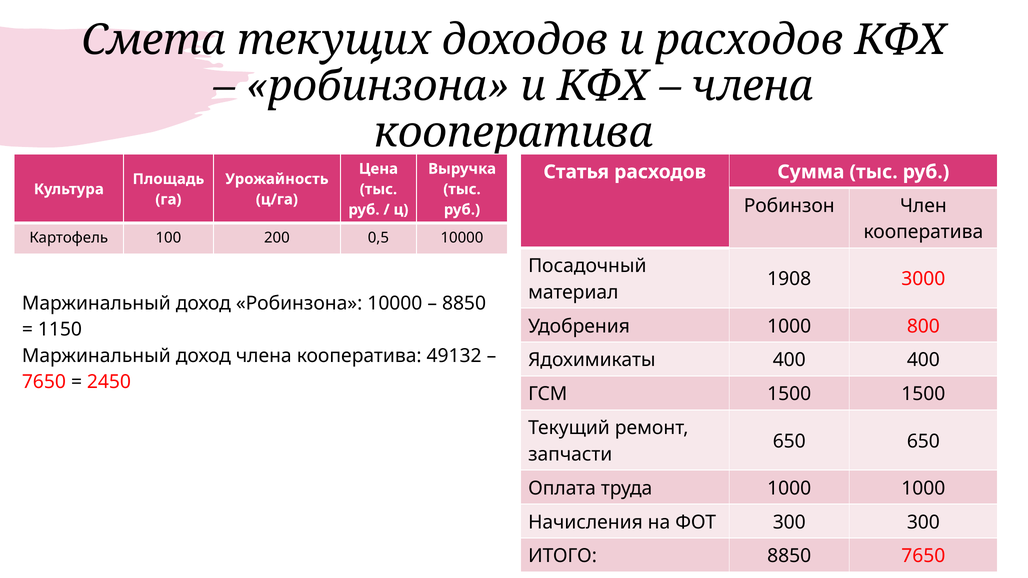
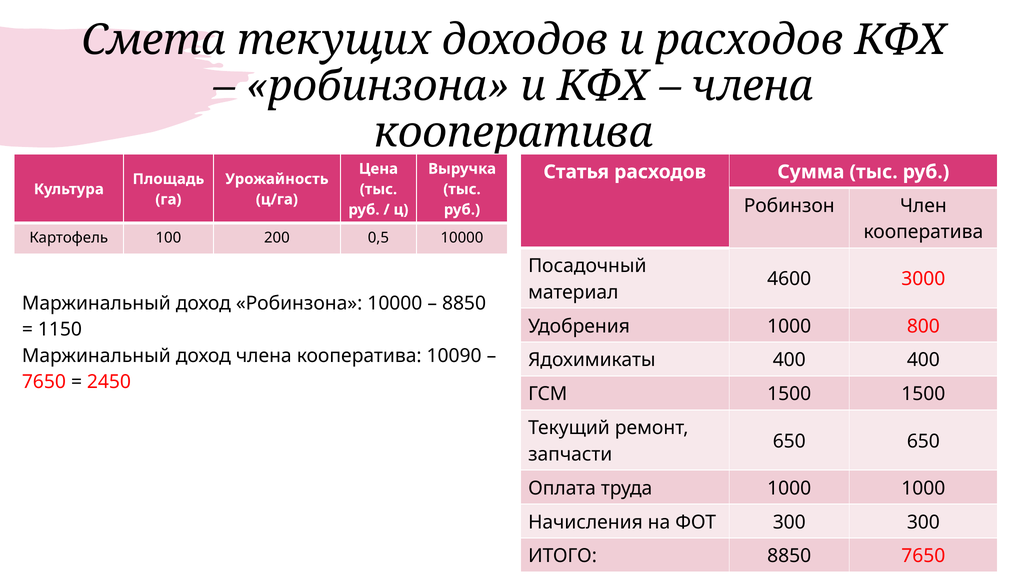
1908: 1908 -> 4600
49132: 49132 -> 10090
